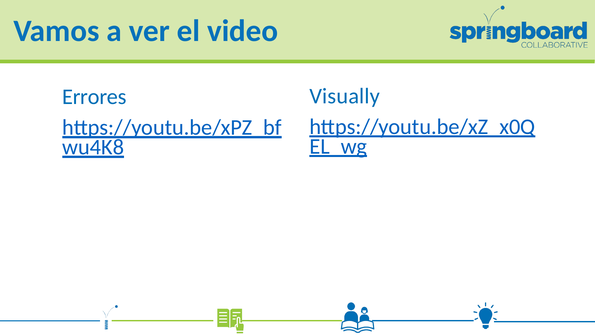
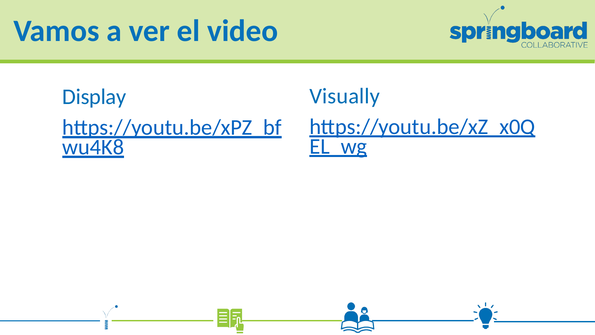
Errores: Errores -> Display
